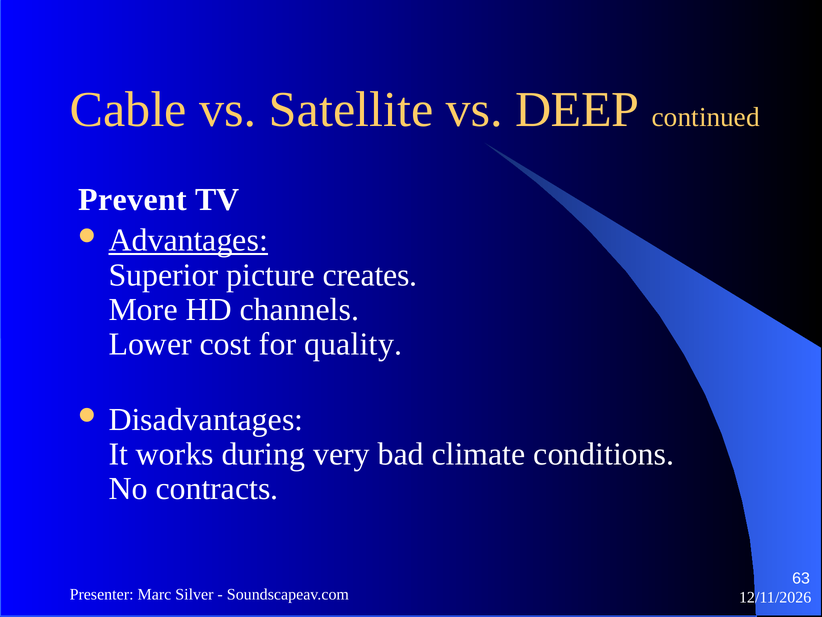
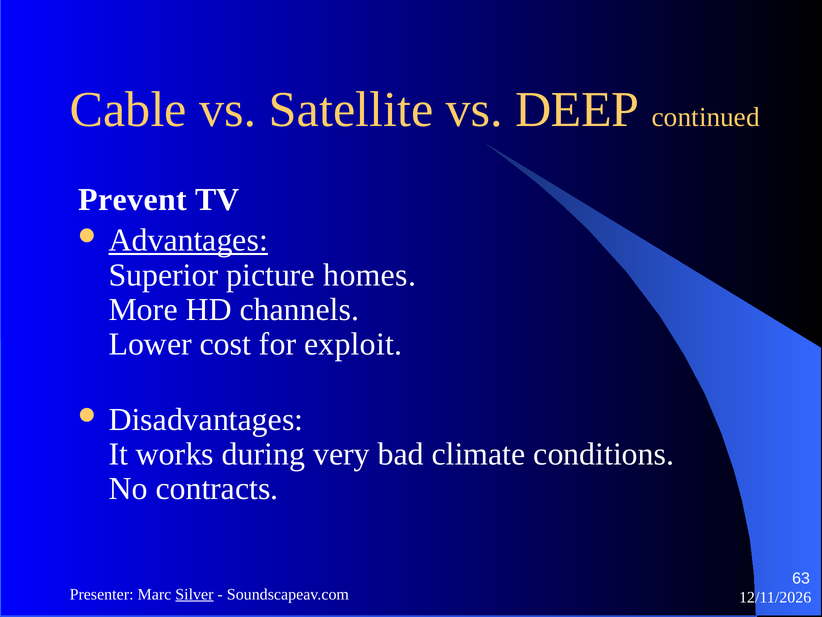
creates: creates -> homes
quality: quality -> exploit
Silver underline: none -> present
